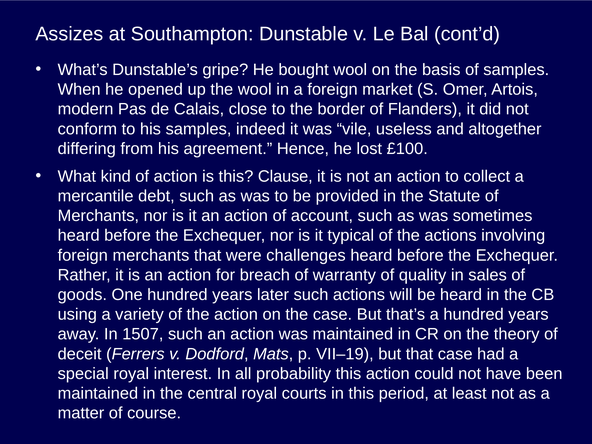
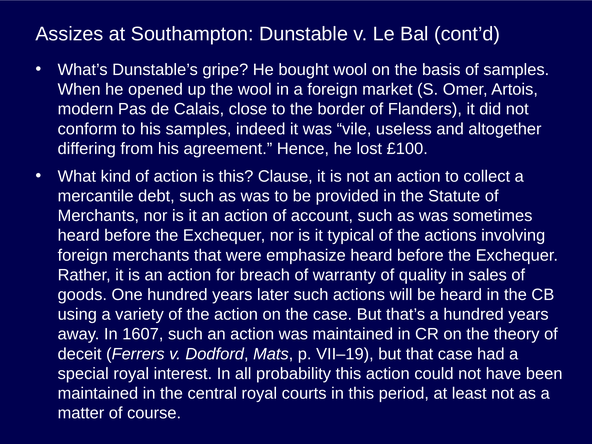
challenges: challenges -> emphasize
1507: 1507 -> 1607
